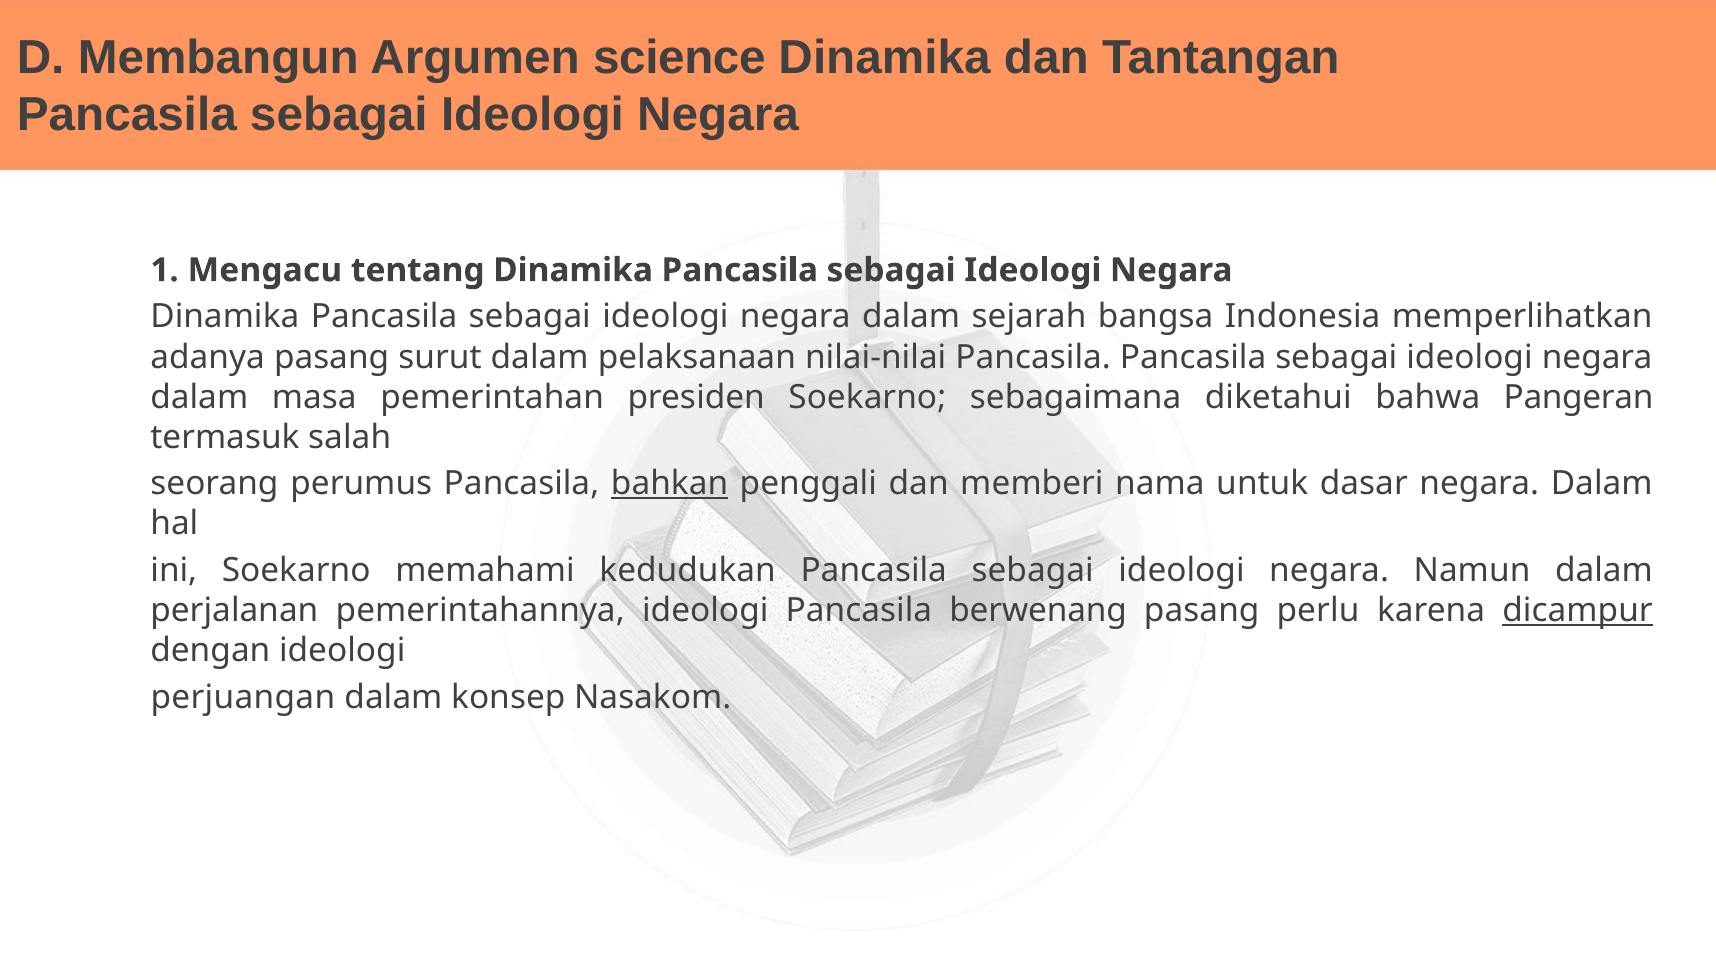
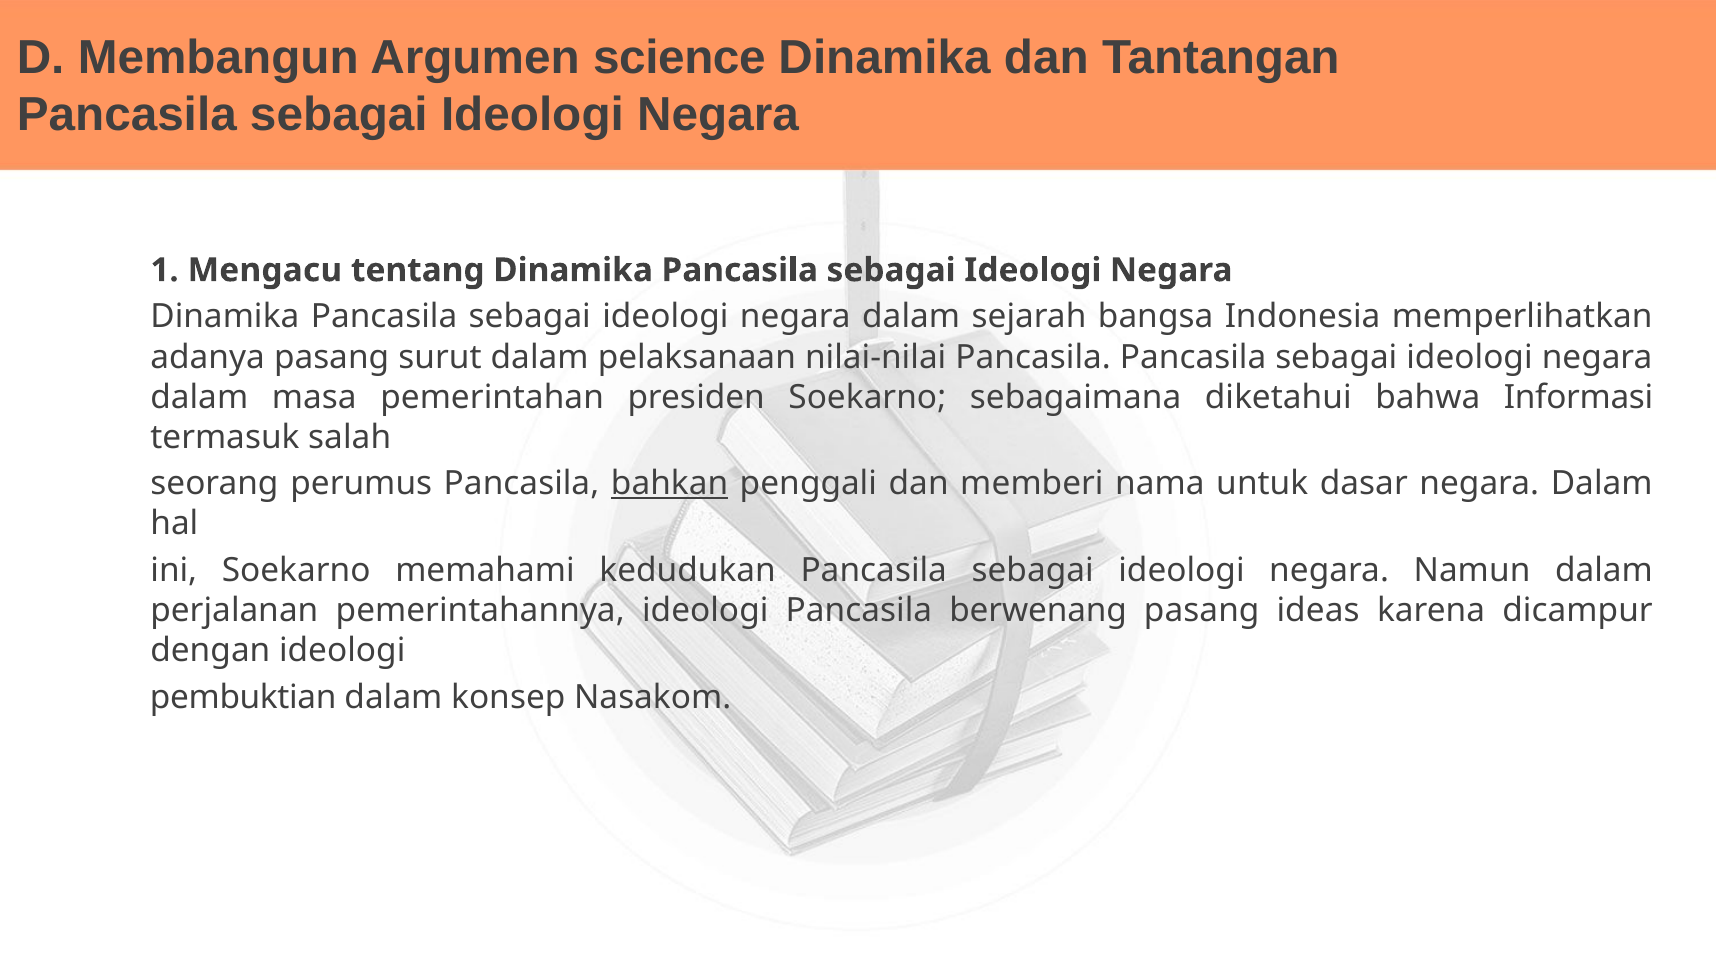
Pangeran: Pangeran -> Informasi
perlu: perlu -> ideas
dicampur underline: present -> none
perjuangan: perjuangan -> pembuktian
